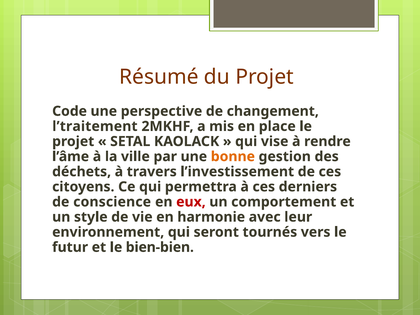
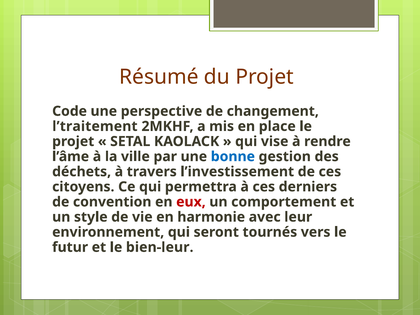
bonne colour: orange -> blue
conscience: conscience -> convention
bien-bien: bien-bien -> bien-leur
